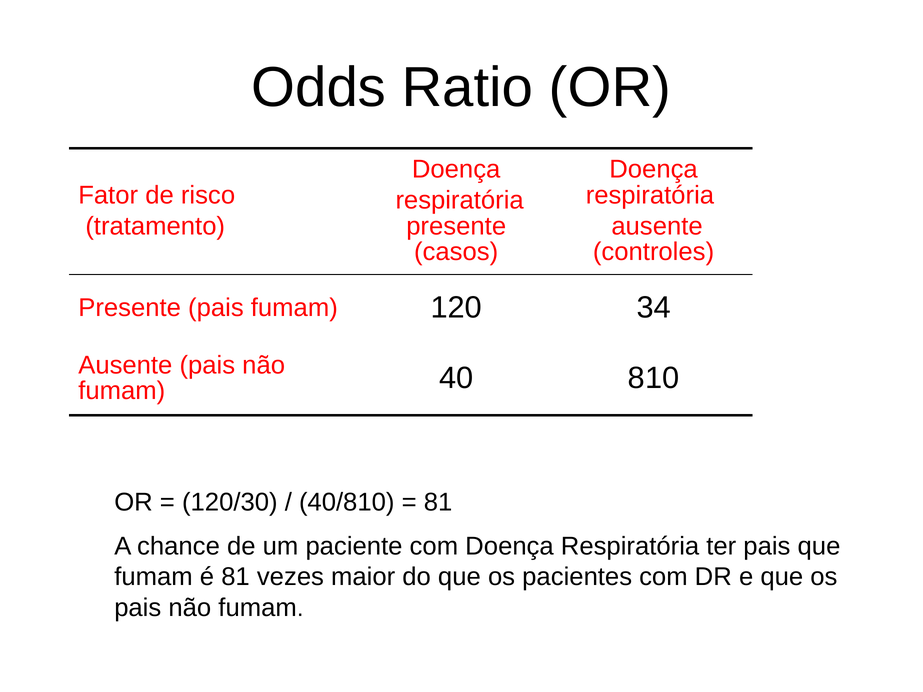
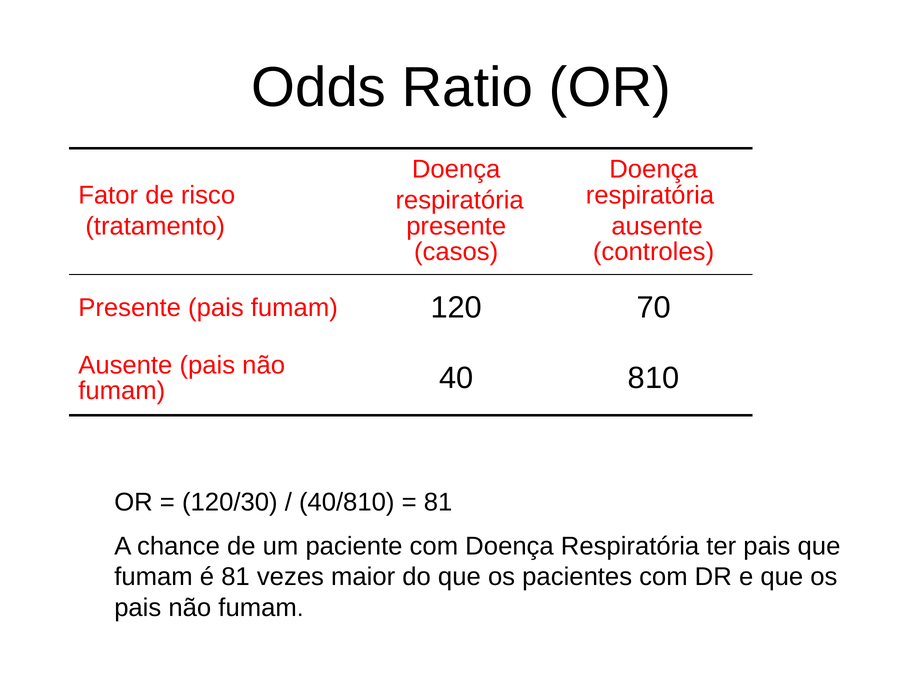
34: 34 -> 70
